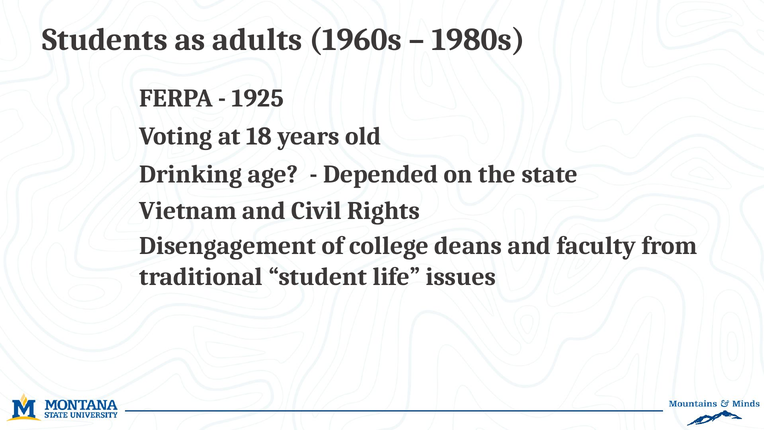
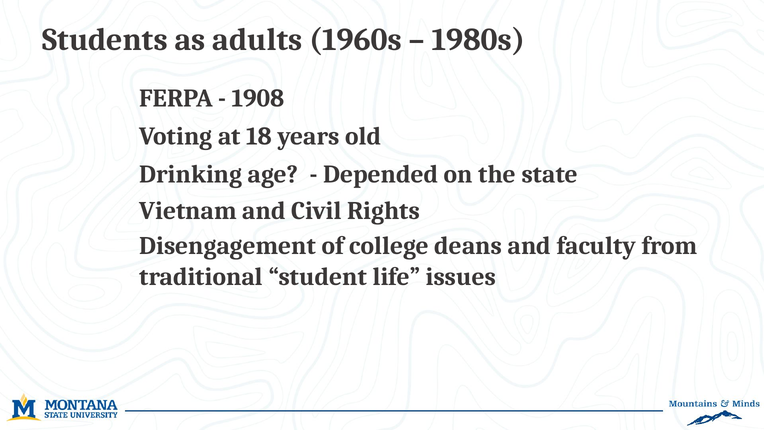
1925: 1925 -> 1908
